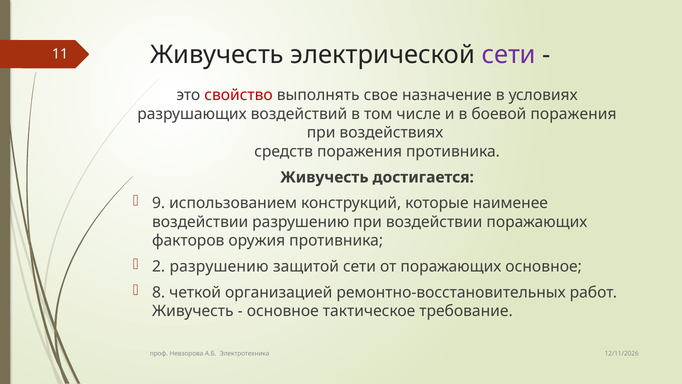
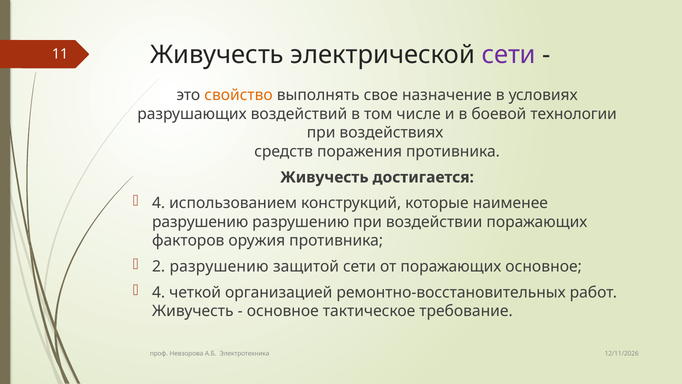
свойство colour: red -> orange
боевой поражения: поражения -> технологии
9 at (159, 203): 9 -> 4
воздействии at (200, 222): воздействии -> разрушению
8 at (159, 292): 8 -> 4
